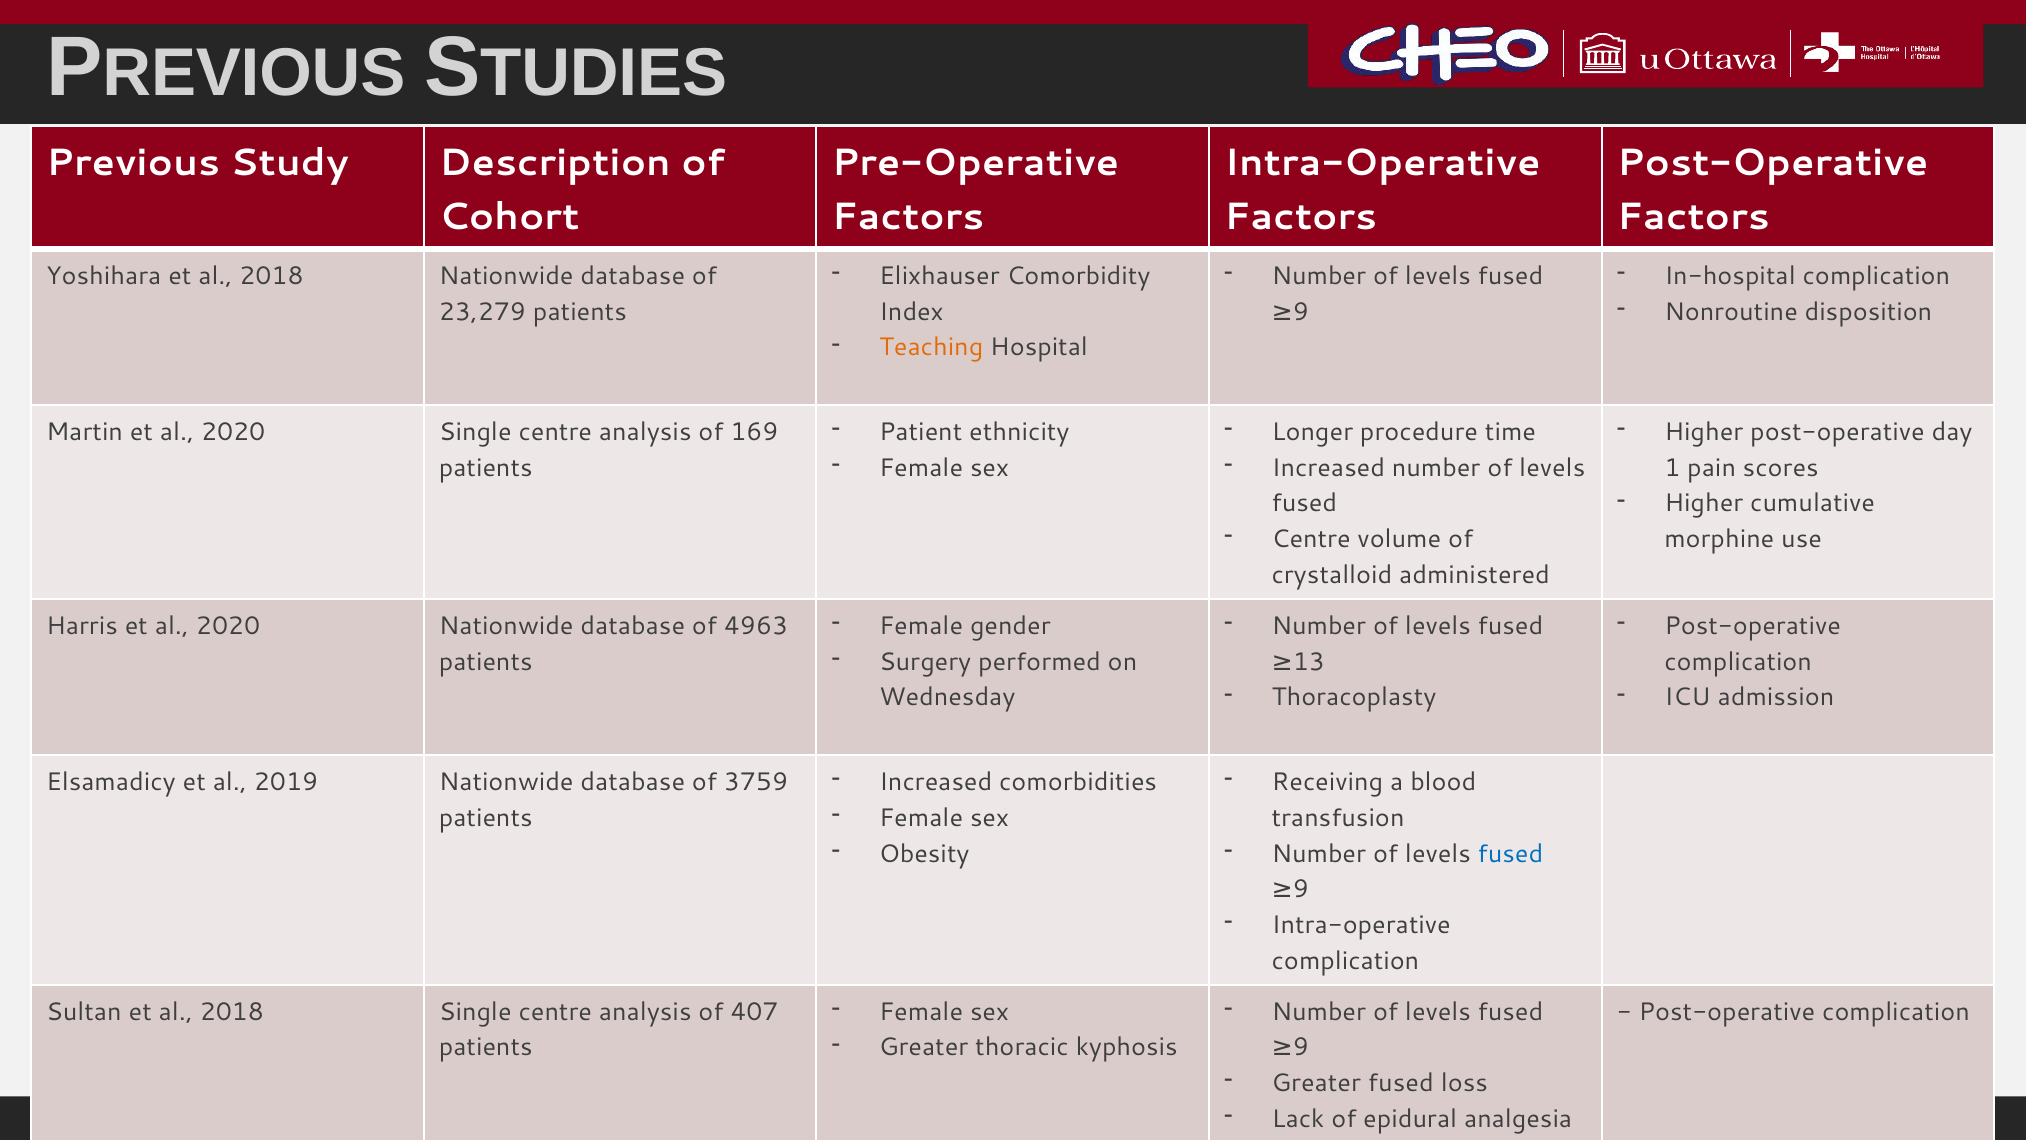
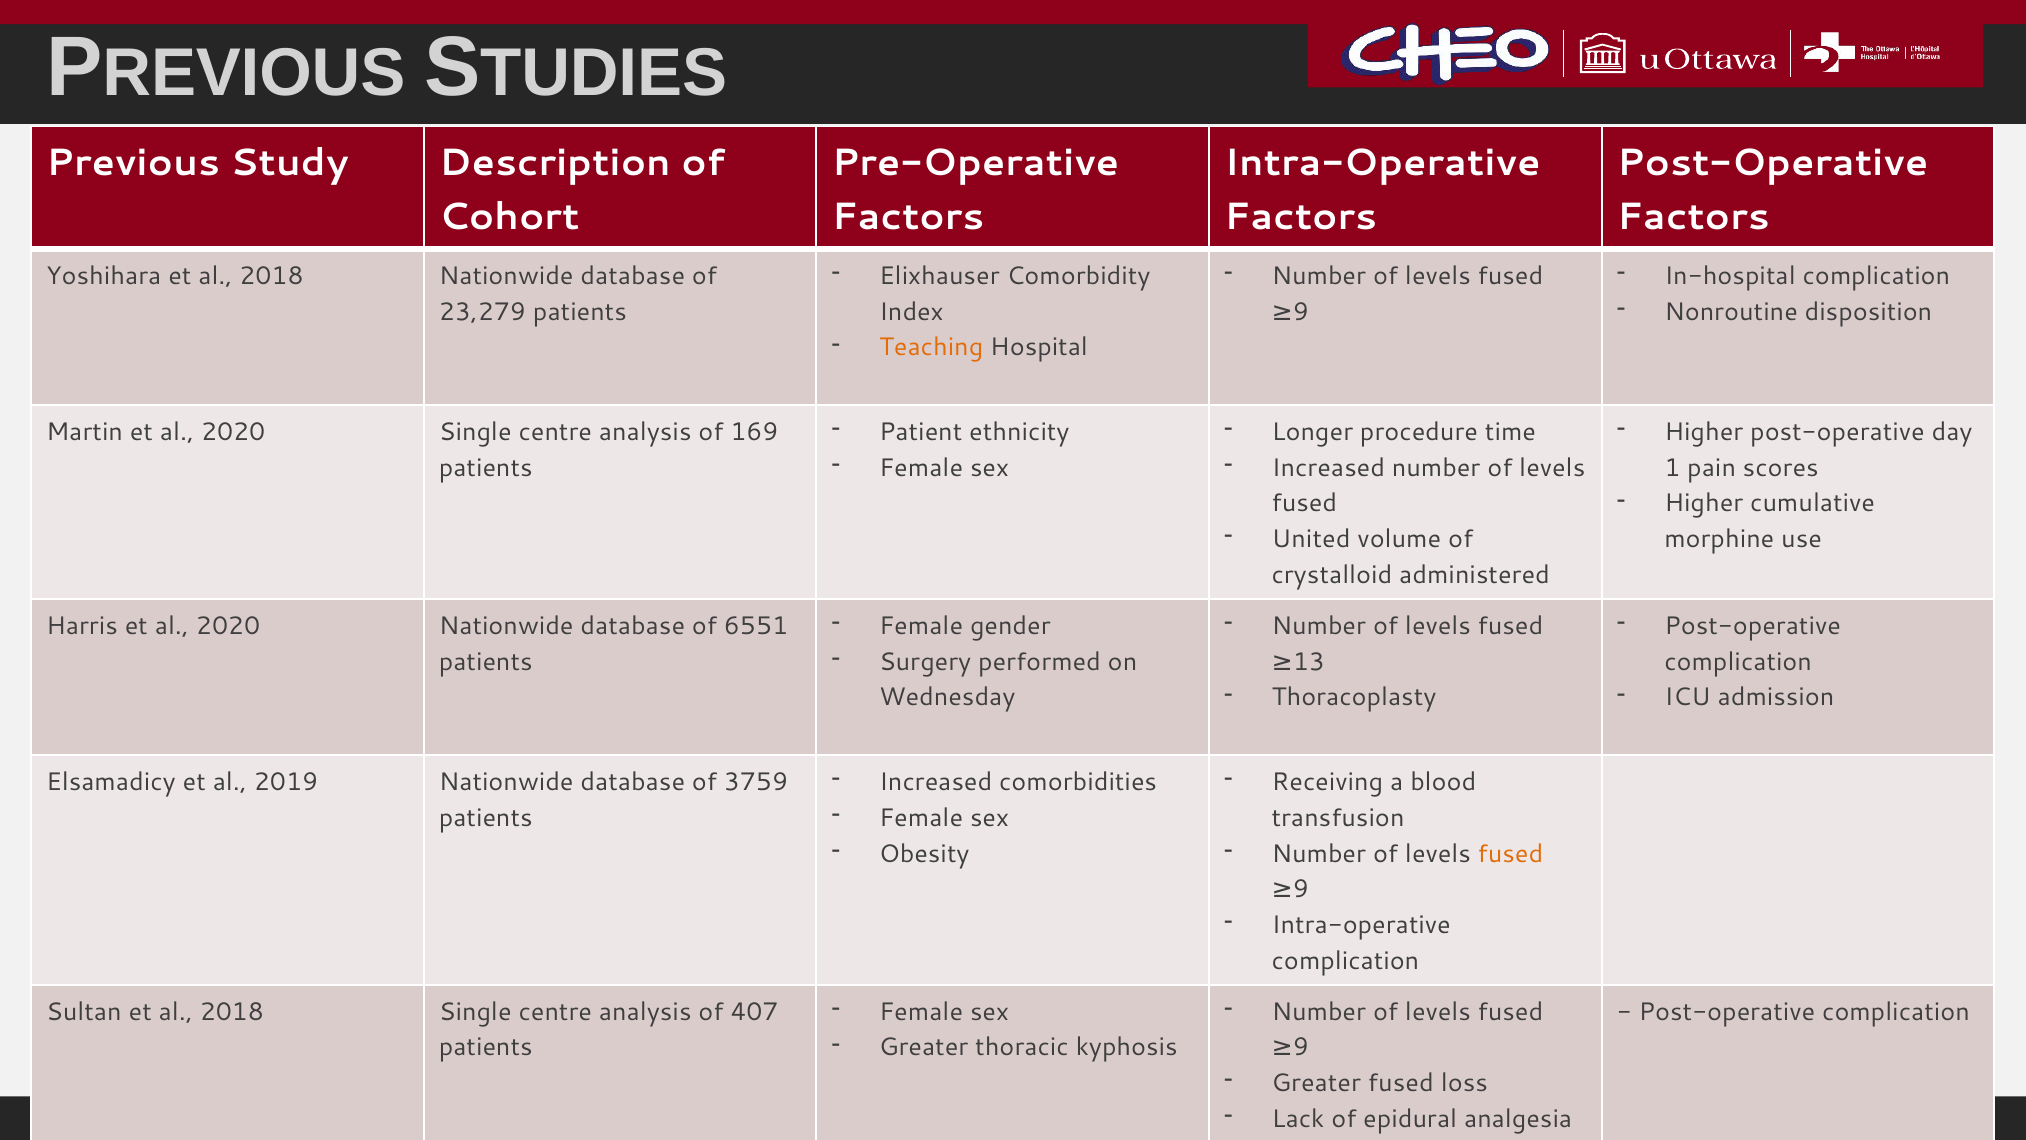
Centre at (1311, 539): Centre -> United
4963: 4963 -> 6551
fused at (1510, 853) colour: blue -> orange
